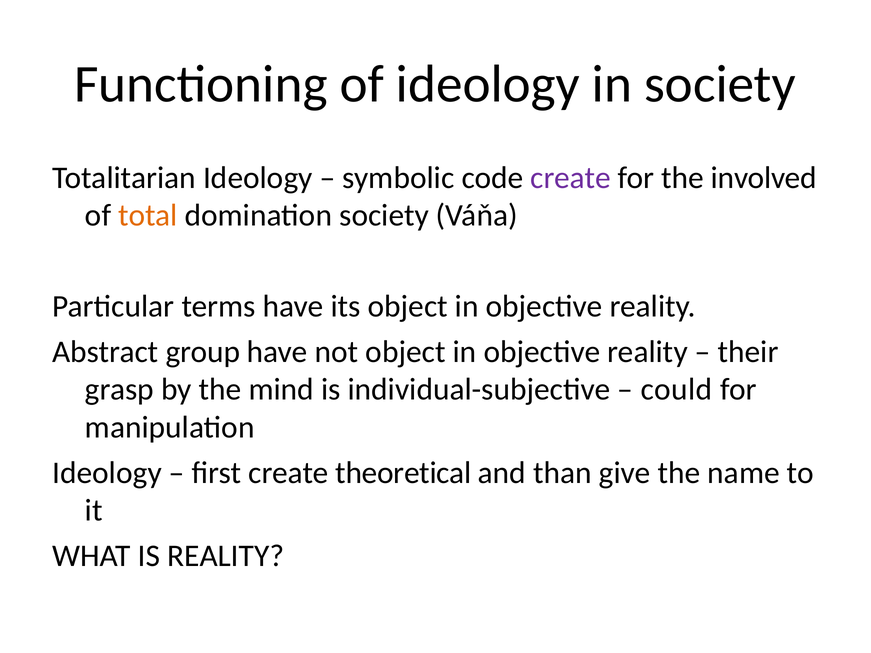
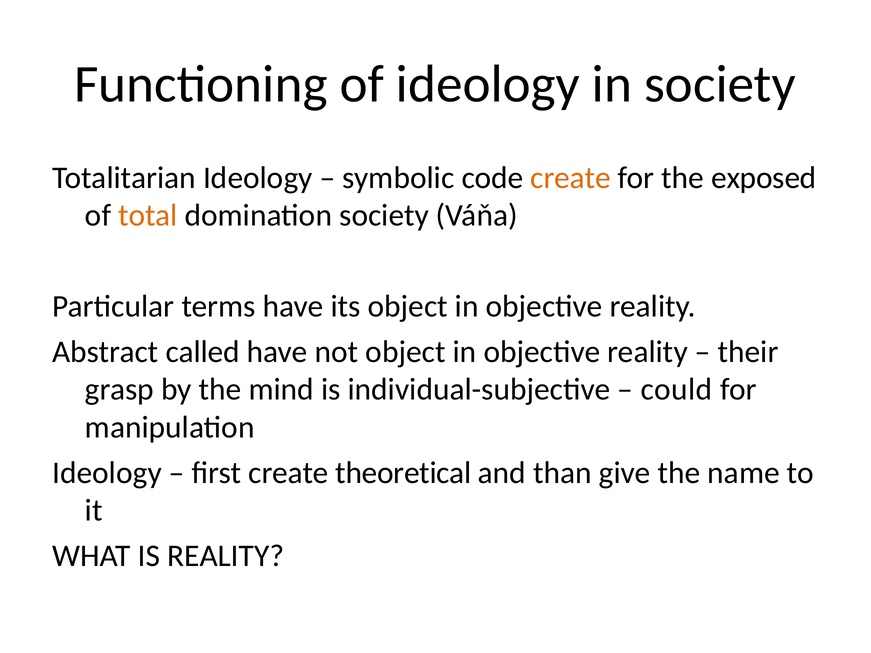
create at (571, 178) colour: purple -> orange
involved: involved -> exposed
group: group -> called
